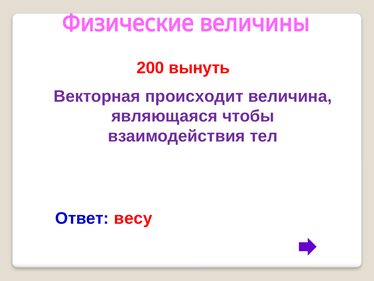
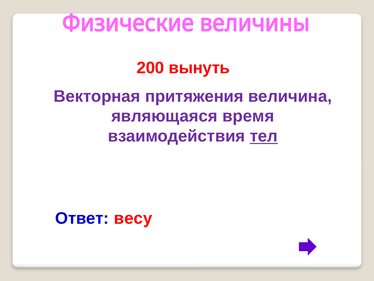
происходит: происходит -> притяжения
чтобы: чтобы -> время
тел underline: none -> present
